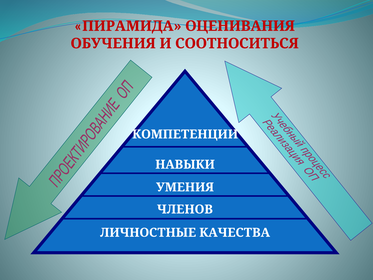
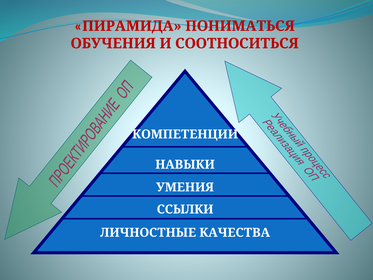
ОЦЕНИВАНИЯ: ОЦЕНИВАНИЯ -> ПОНИМАТЬСЯ
ЧЛЕНОВ: ЧЛЕНОВ -> ССЫЛКИ
